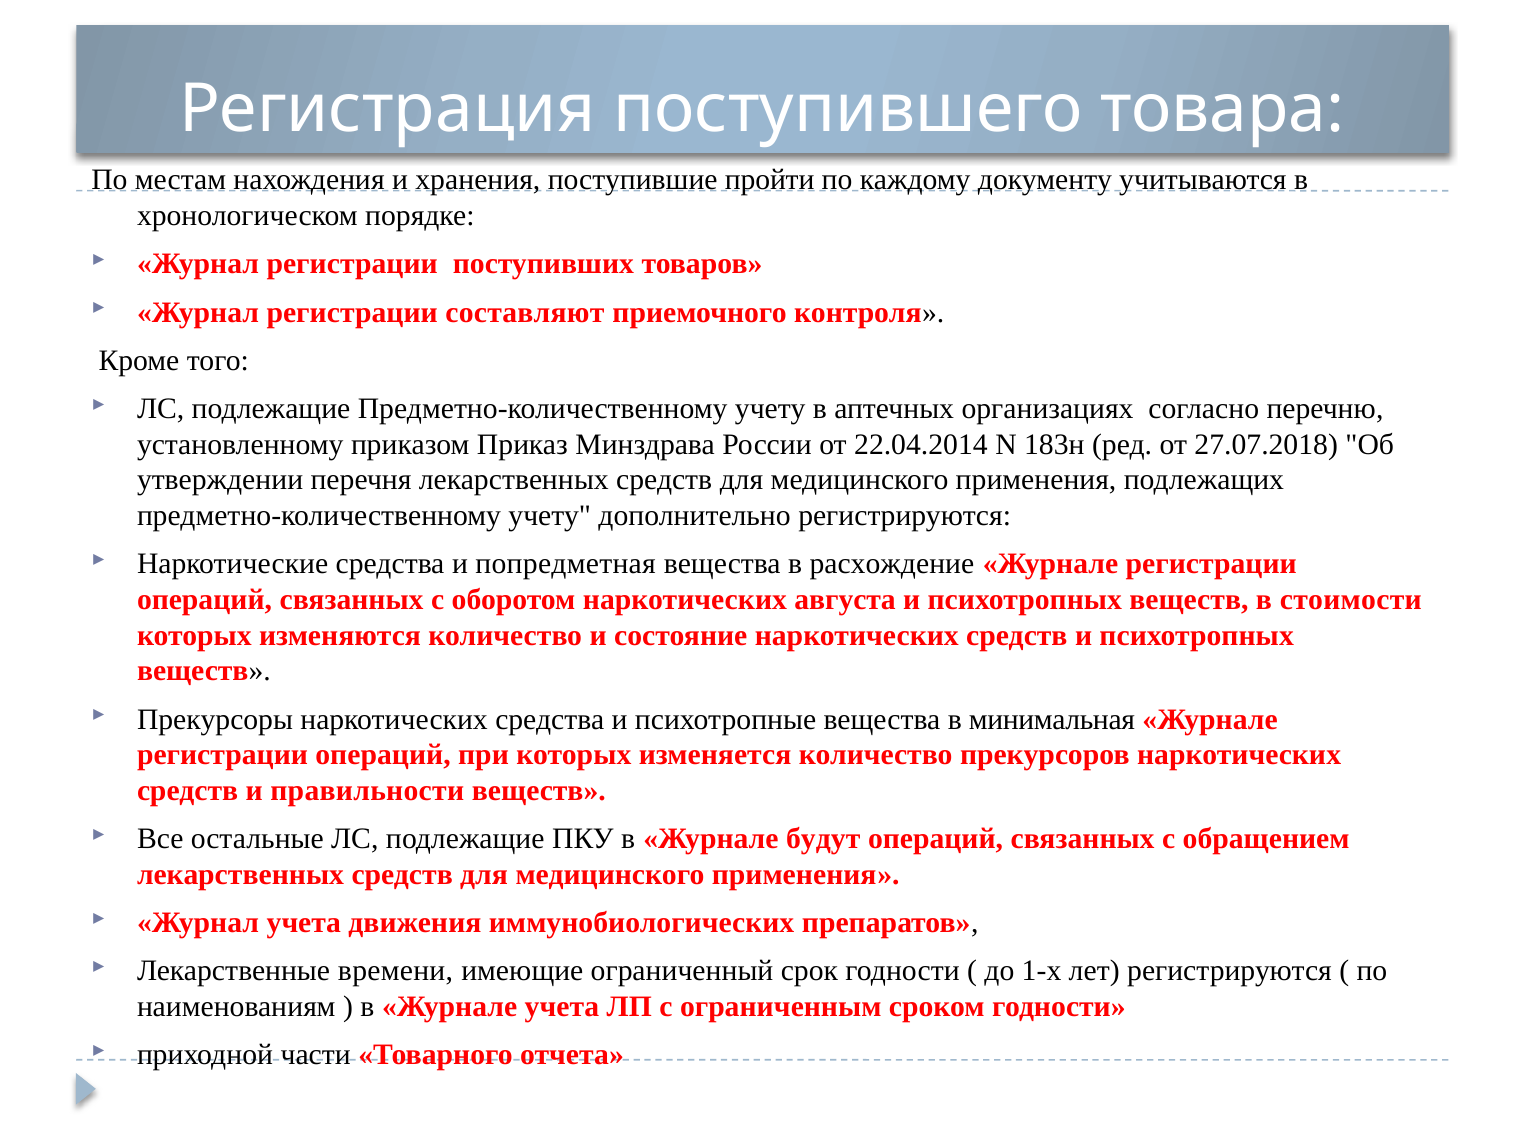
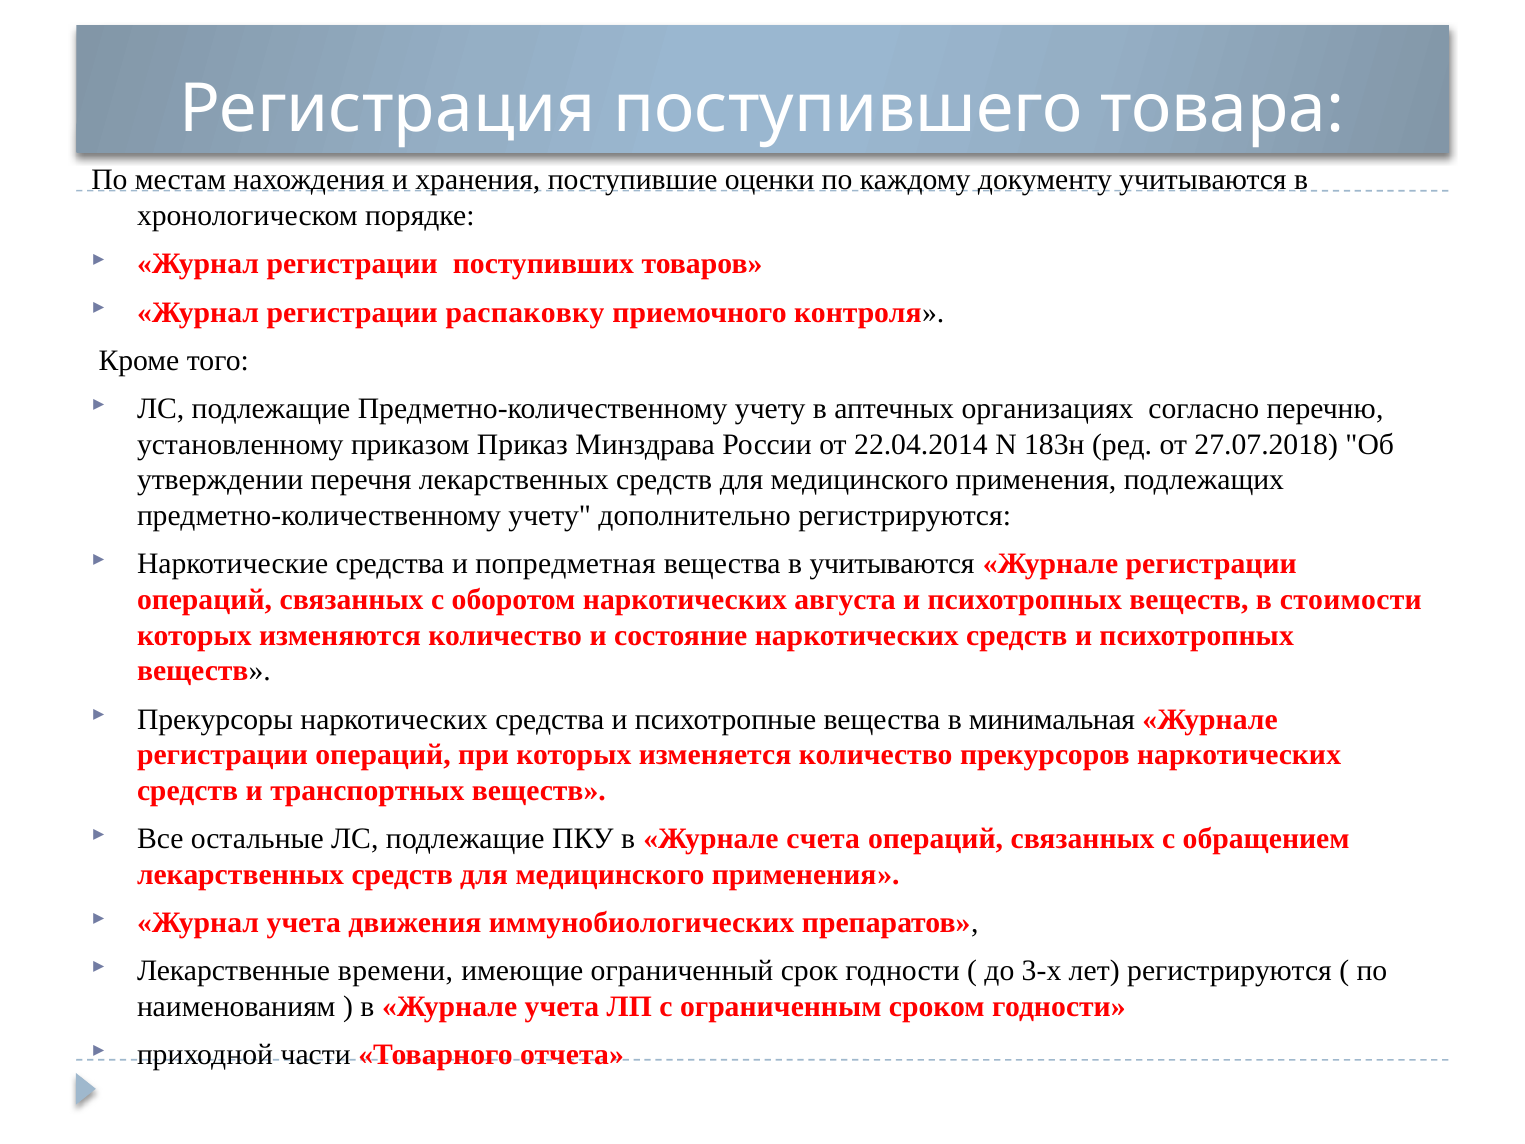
пройти: пройти -> оценки
составляют: составляют -> распаковку
в расхождение: расхождение -> учитываются
правильности: правильности -> транспортных
будут: будут -> счета
1-х: 1-х -> 3-х
